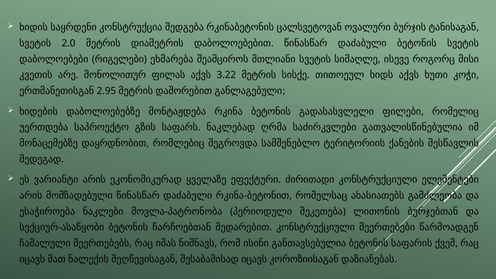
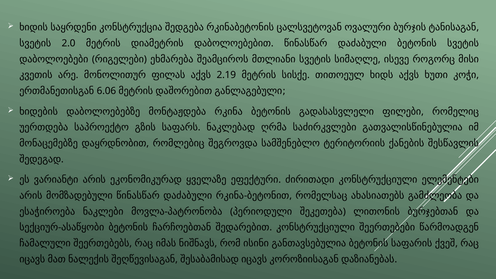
3.22: 3.22 -> 2.19
2.95: 2.95 -> 6.06
